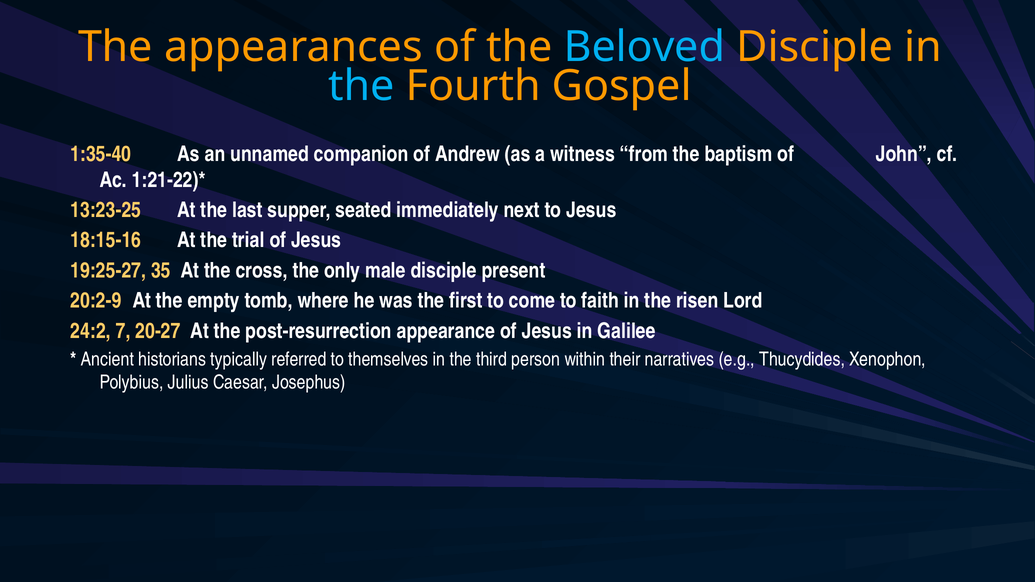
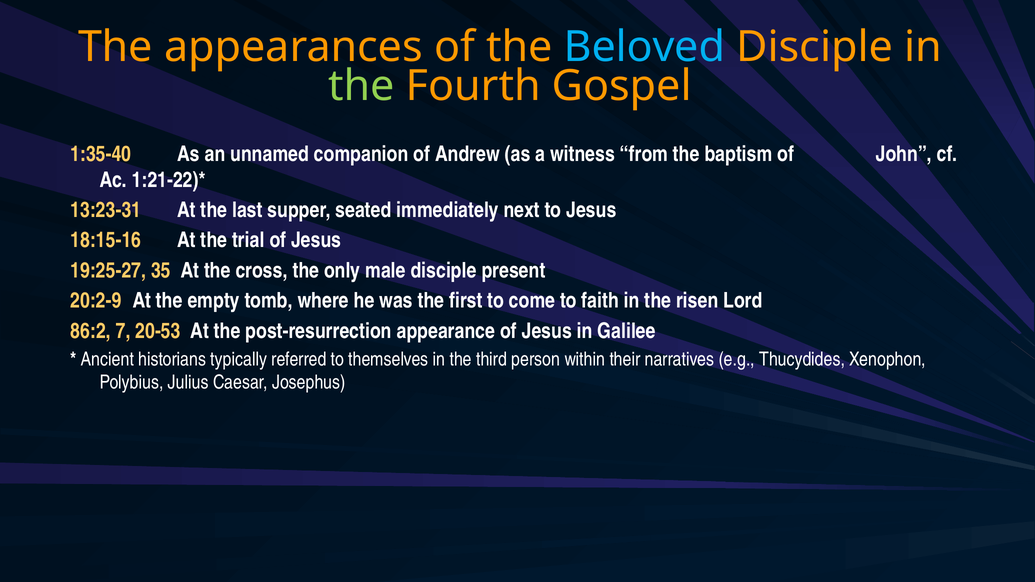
the at (361, 86) colour: light blue -> light green
13:23-25: 13:23-25 -> 13:23-31
24:2: 24:2 -> 86:2
20-27: 20-27 -> 20-53
